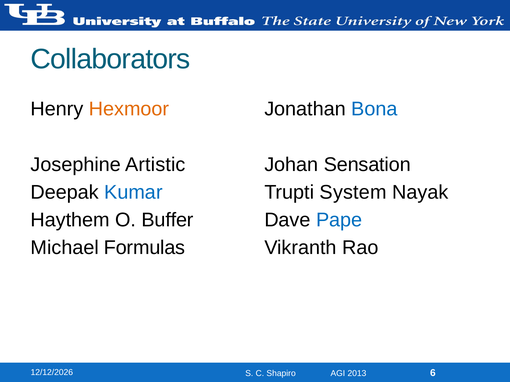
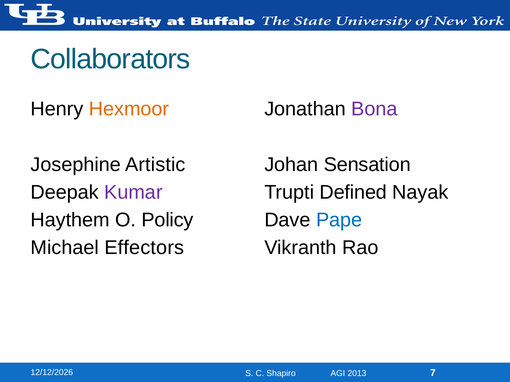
Bona colour: blue -> purple
Kumar colour: blue -> purple
System: System -> Defined
Buffer: Buffer -> Policy
Formulas: Formulas -> Effectors
6: 6 -> 7
